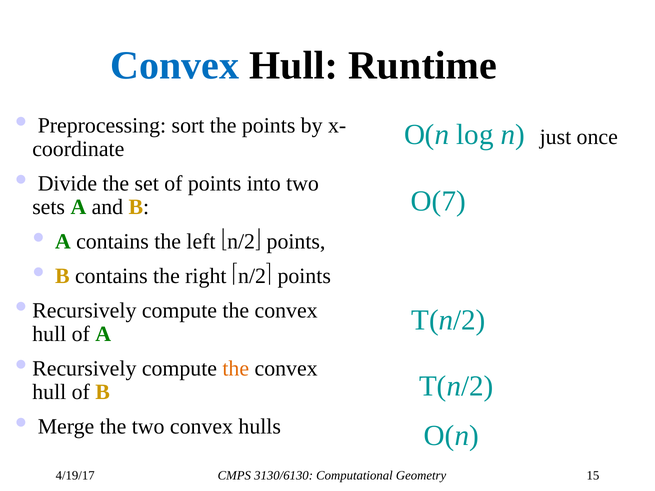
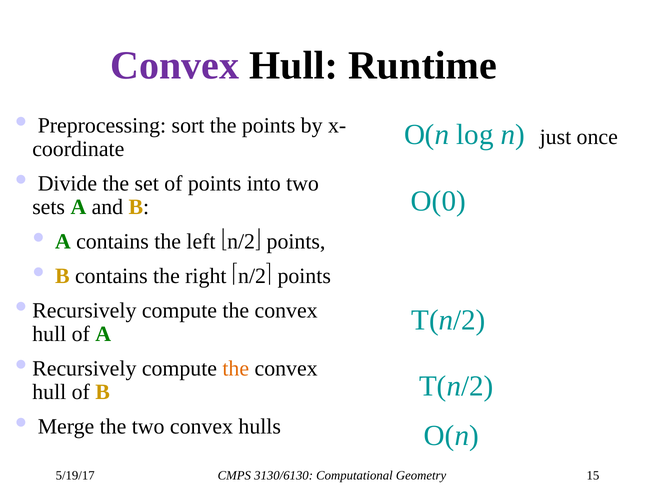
Convex at (175, 66) colour: blue -> purple
O(7: O(7 -> O(0
4/19/17: 4/19/17 -> 5/19/17
